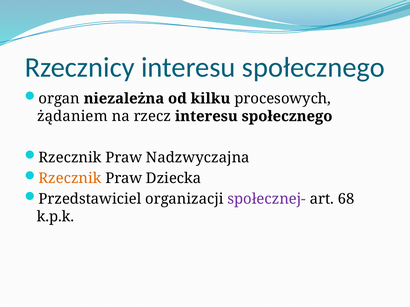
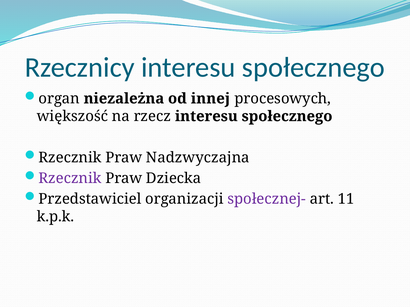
kilku: kilku -> innej
żądaniem: żądaniem -> większość
Rzecznik at (70, 179) colour: orange -> purple
68: 68 -> 11
